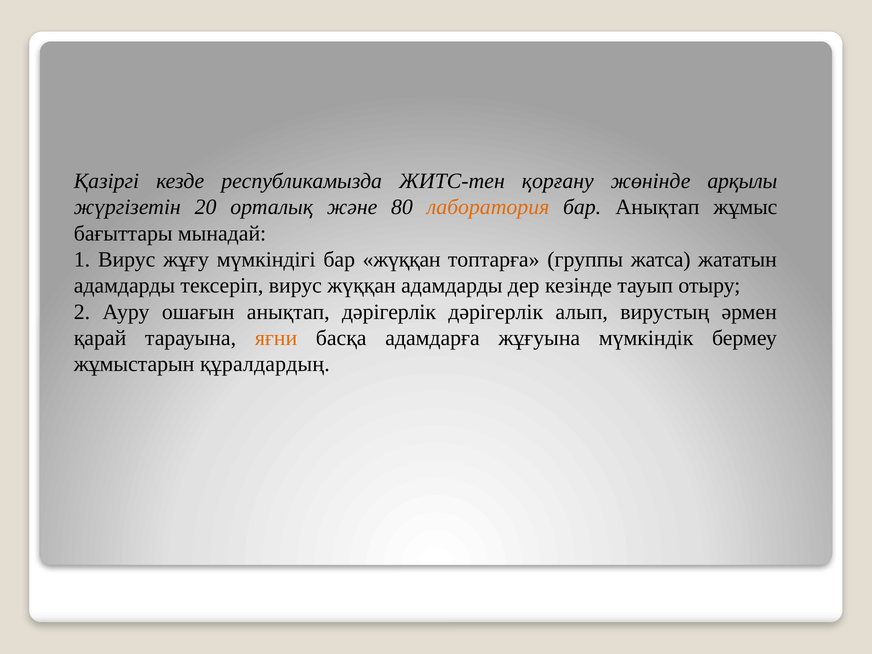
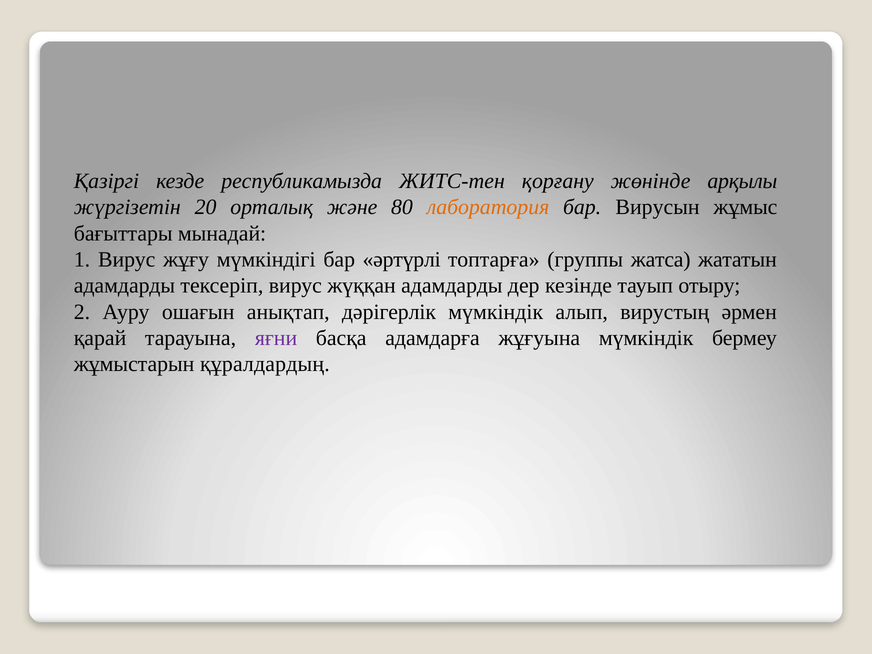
бар Анықтап: Анықтап -> Вирусын
бар жүққан: жүққан -> әртүрлі
дәрігерлік дәрігерлік: дәрігерлік -> мүмкіндік
яғни colour: orange -> purple
